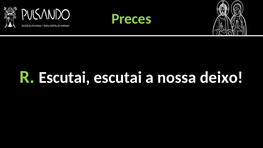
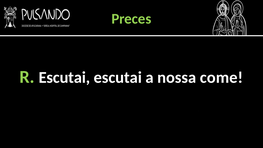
deixo: deixo -> come
